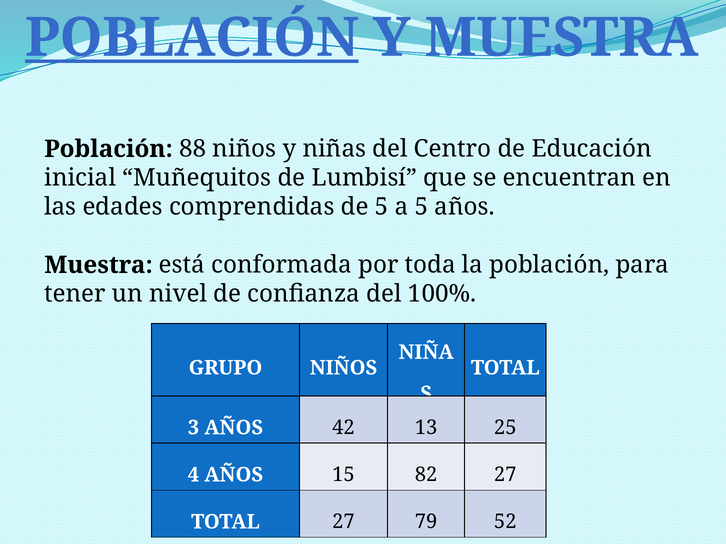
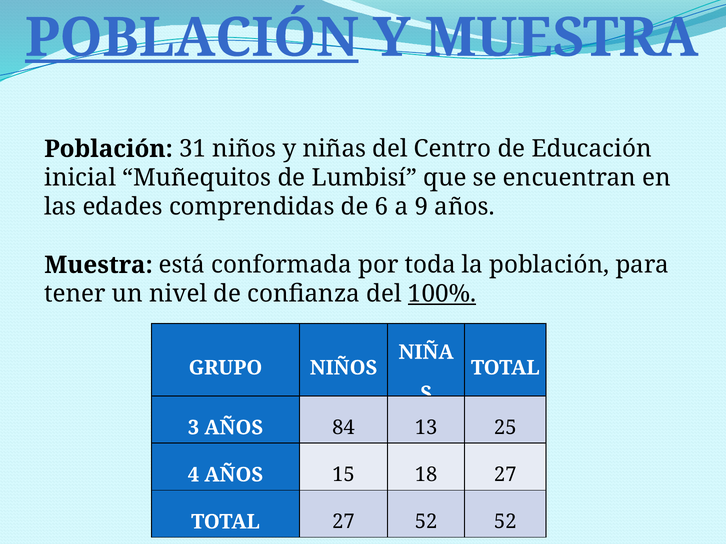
88: 88 -> 31
de 5: 5 -> 6
a 5: 5 -> 9
100% underline: none -> present
42: 42 -> 84
82: 82 -> 18
27 79: 79 -> 52
